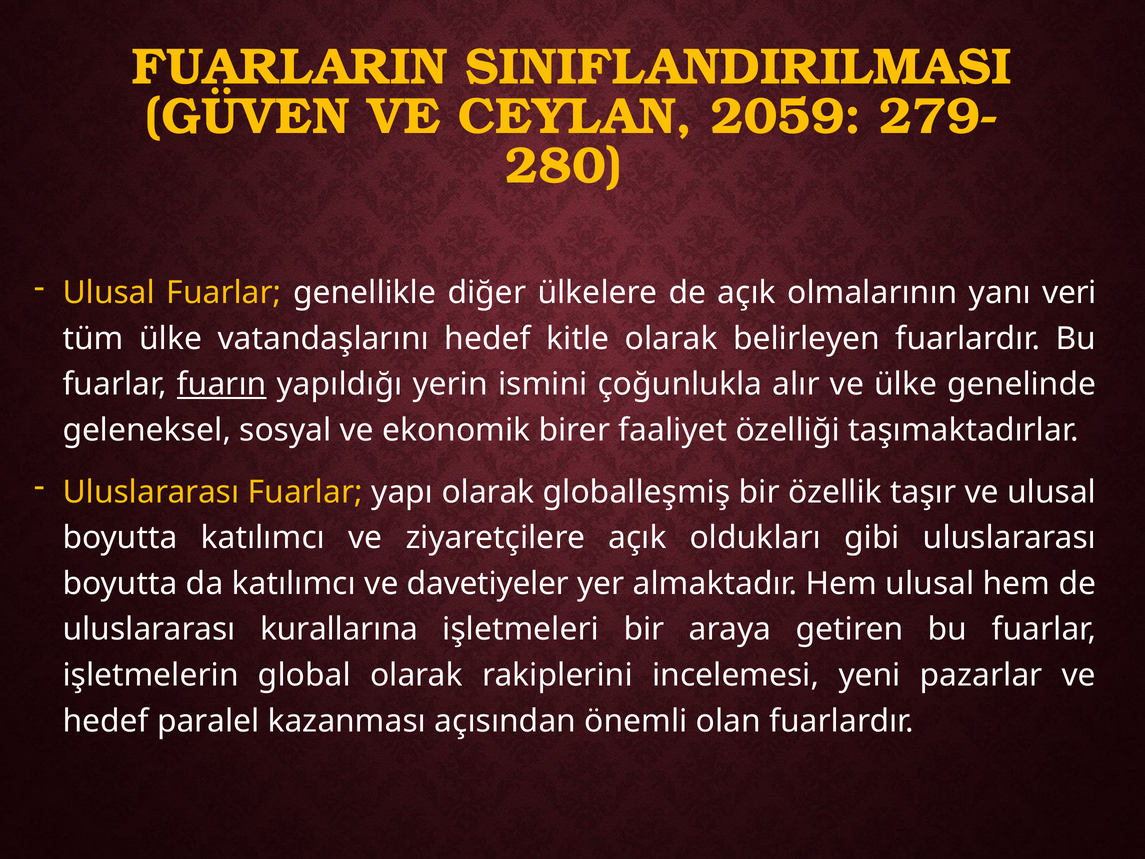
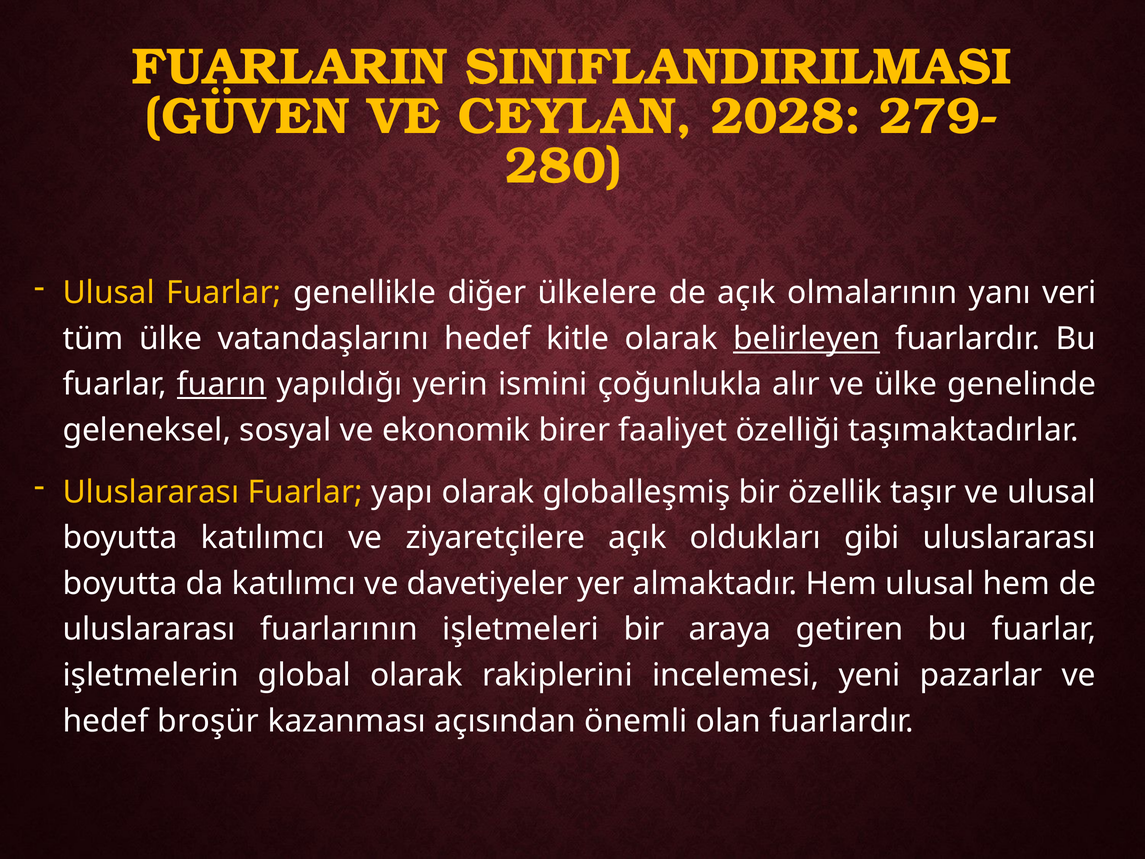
2059: 2059 -> 2028
belirleyen underline: none -> present
kurallarına: kurallarına -> fuarlarının
paralel: paralel -> broşür
